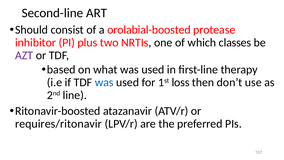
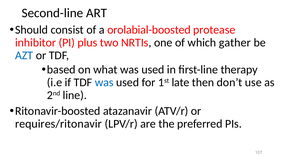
classes: classes -> gather
AZT colour: purple -> blue
loss: loss -> late
